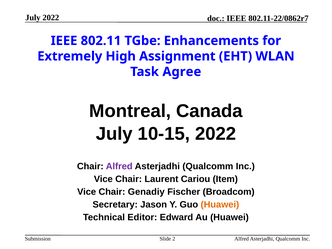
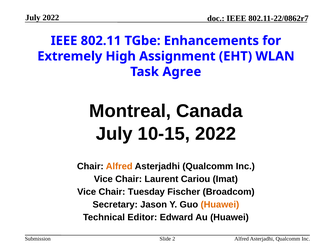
Alfred at (119, 166) colour: purple -> orange
Item: Item -> Imat
Genadiy: Genadiy -> Tuesday
